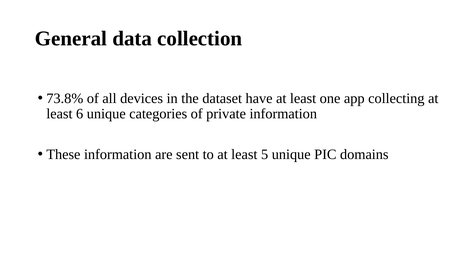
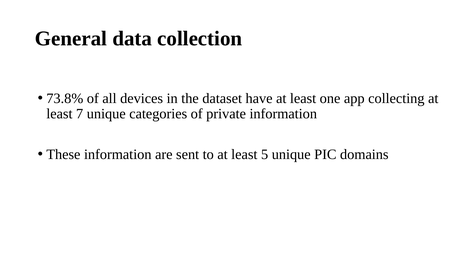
6: 6 -> 7
